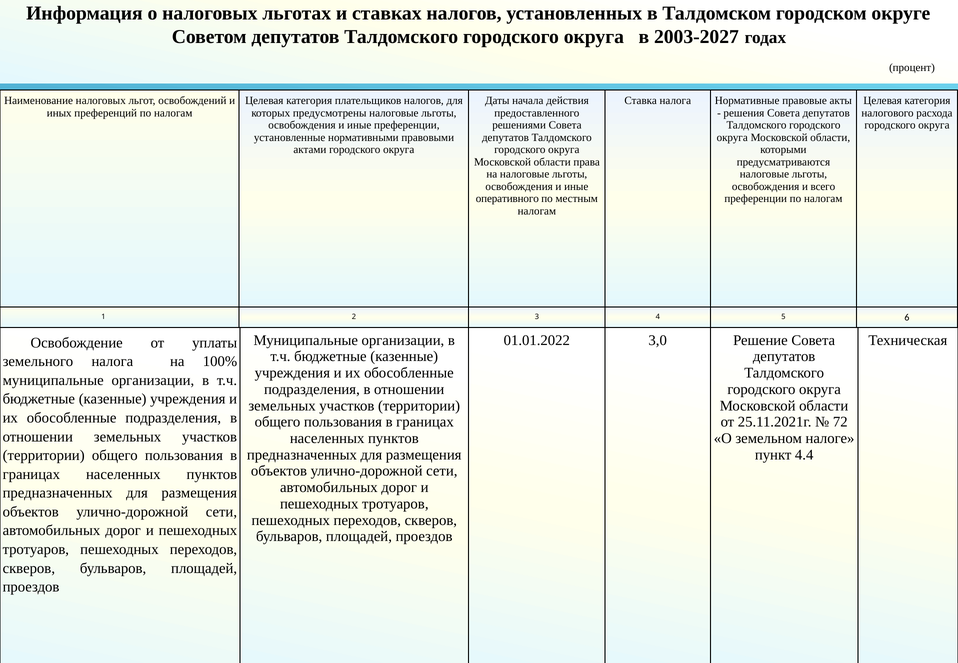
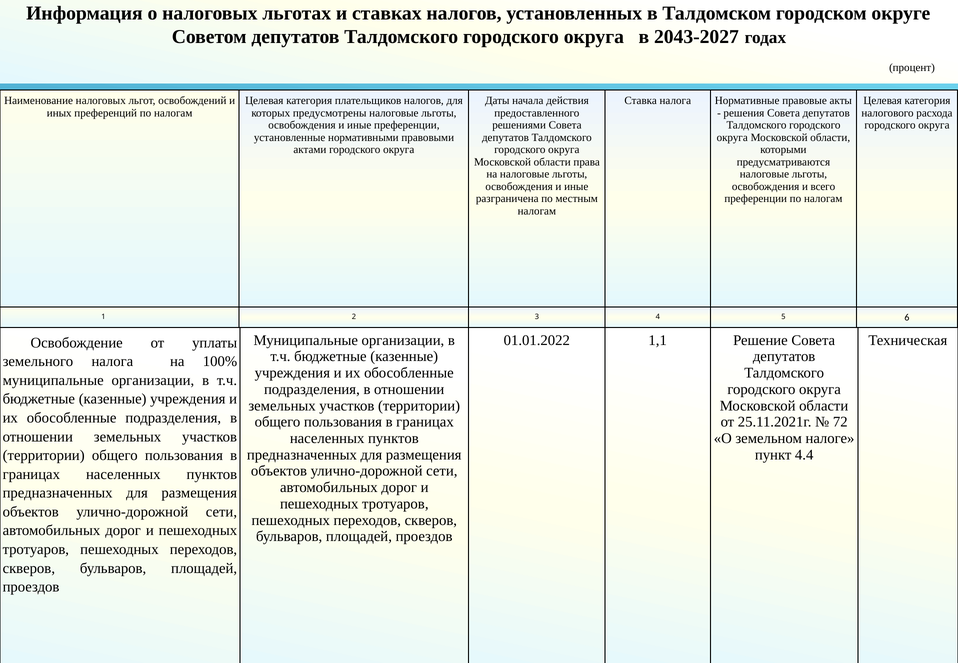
2003-2027: 2003-2027 -> 2043-2027
оперативного: оперативного -> разграничена
3,0: 3,0 -> 1,1
